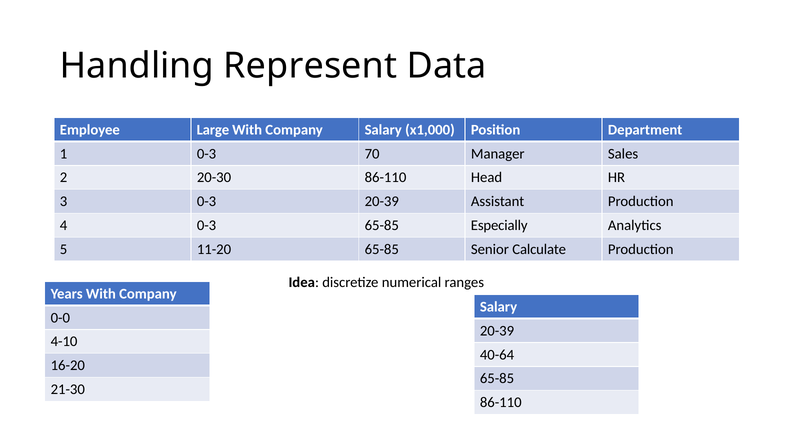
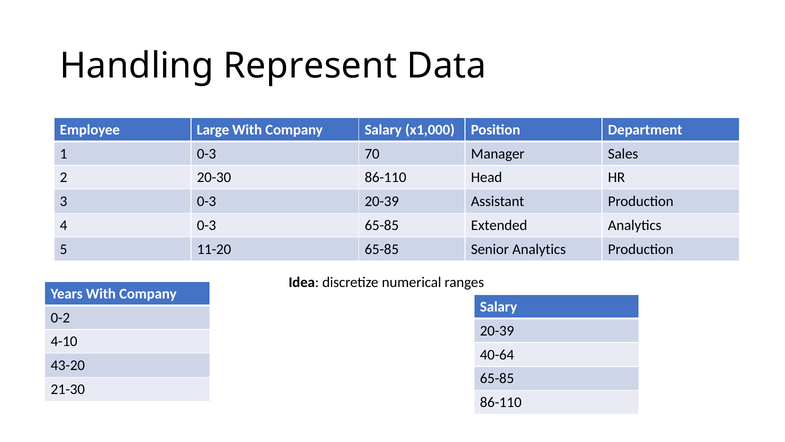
Especially: Especially -> Extended
Senior Calculate: Calculate -> Analytics
0-0: 0-0 -> 0-2
16-20: 16-20 -> 43-20
